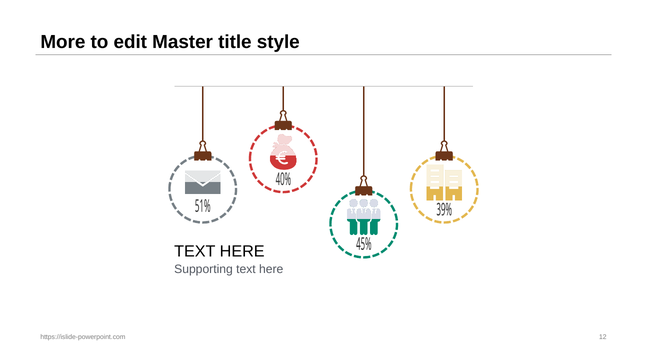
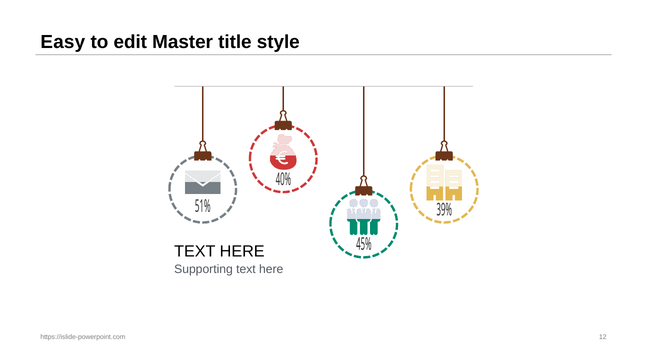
More: More -> Easy
